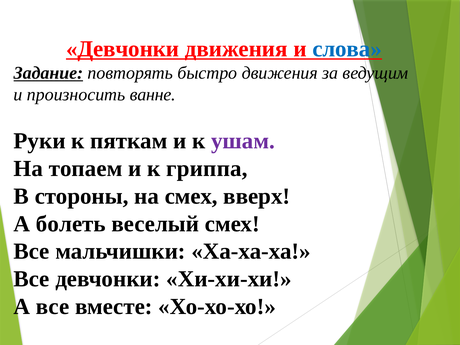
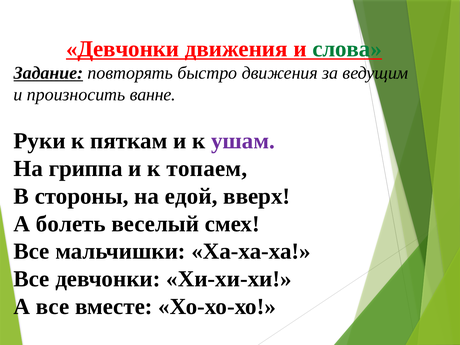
слова colour: blue -> green
топаем: топаем -> гриппа
гриппа: гриппа -> топаем
на смех: смех -> едой
